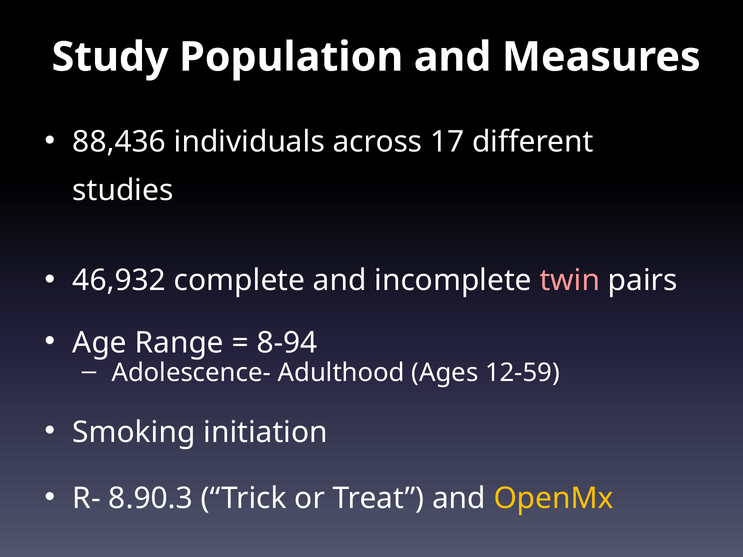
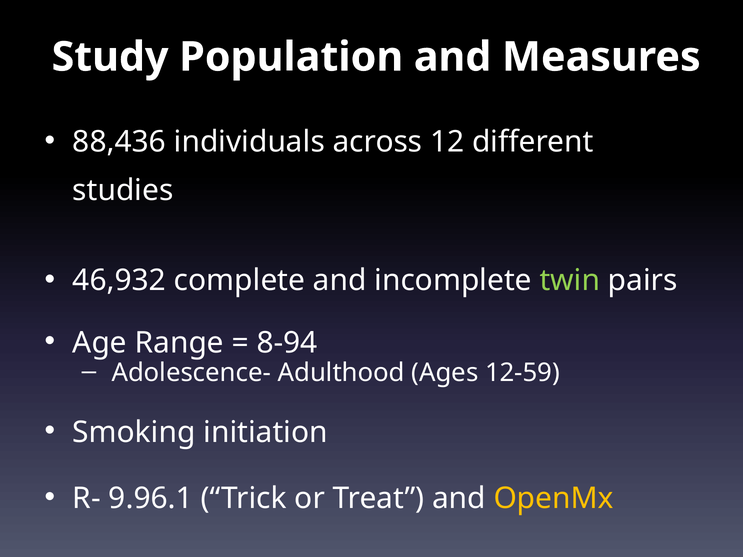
17: 17 -> 12
twin colour: pink -> light green
8.90.3: 8.90.3 -> 9.96.1
